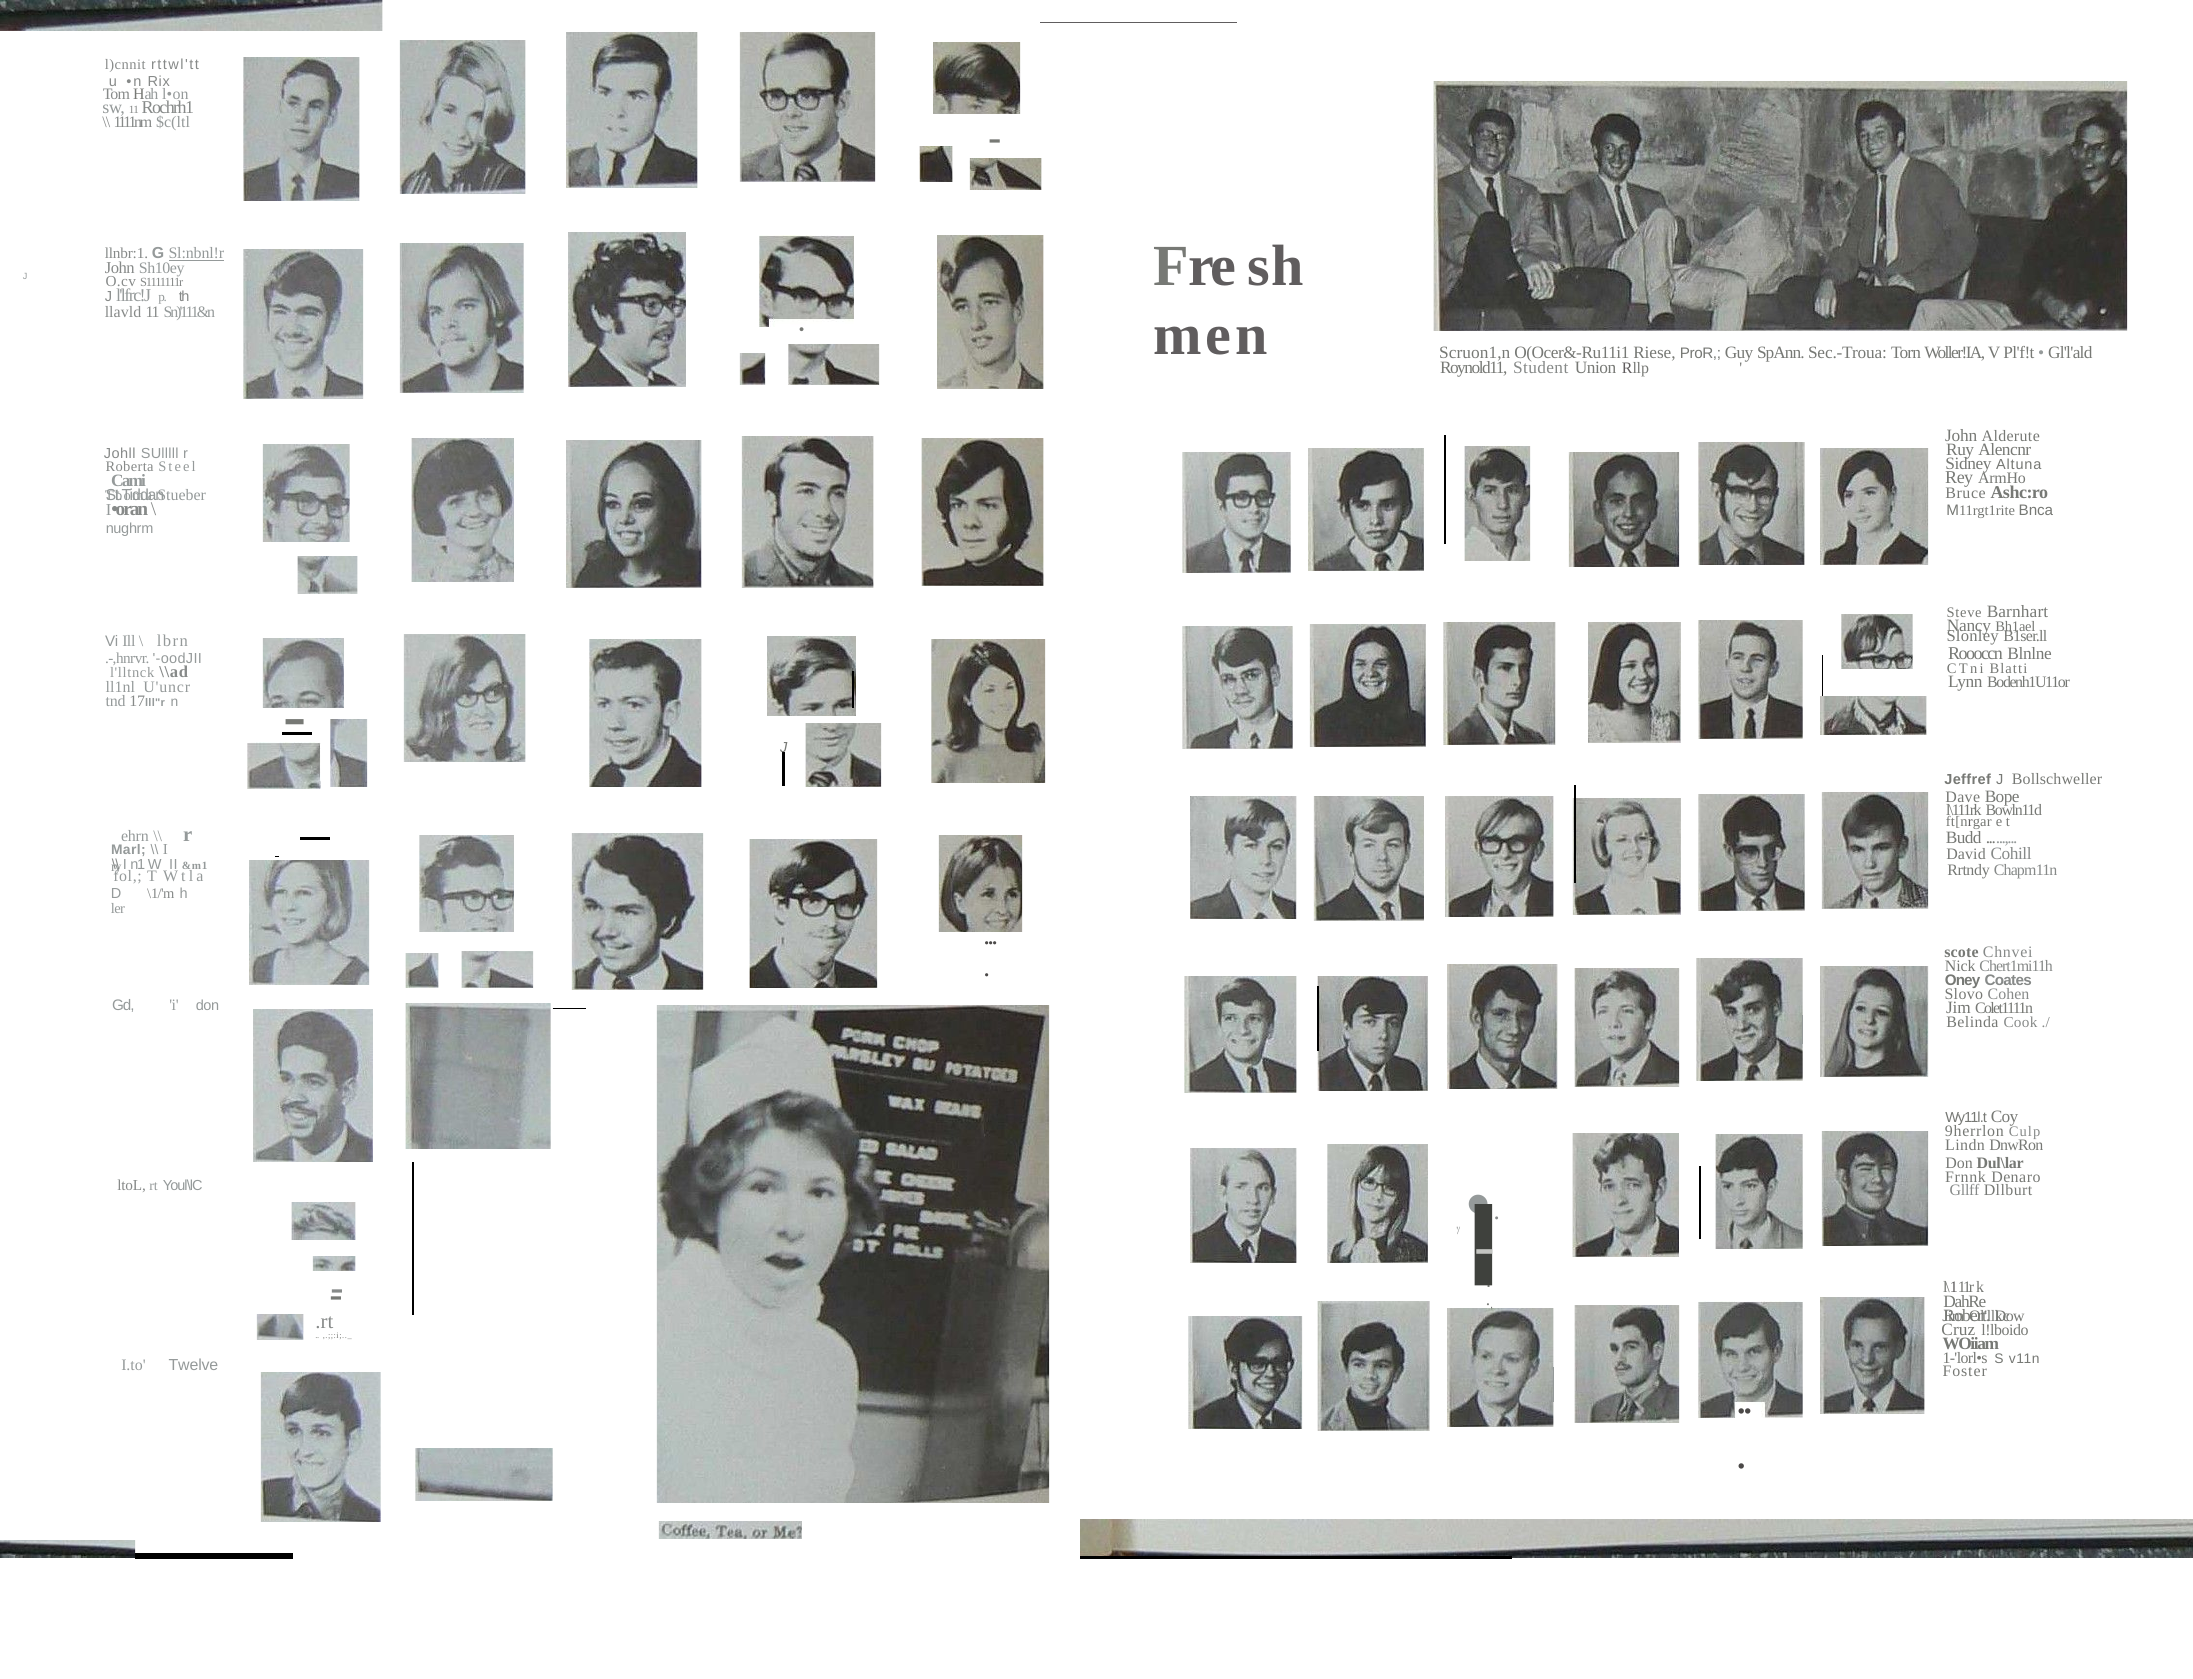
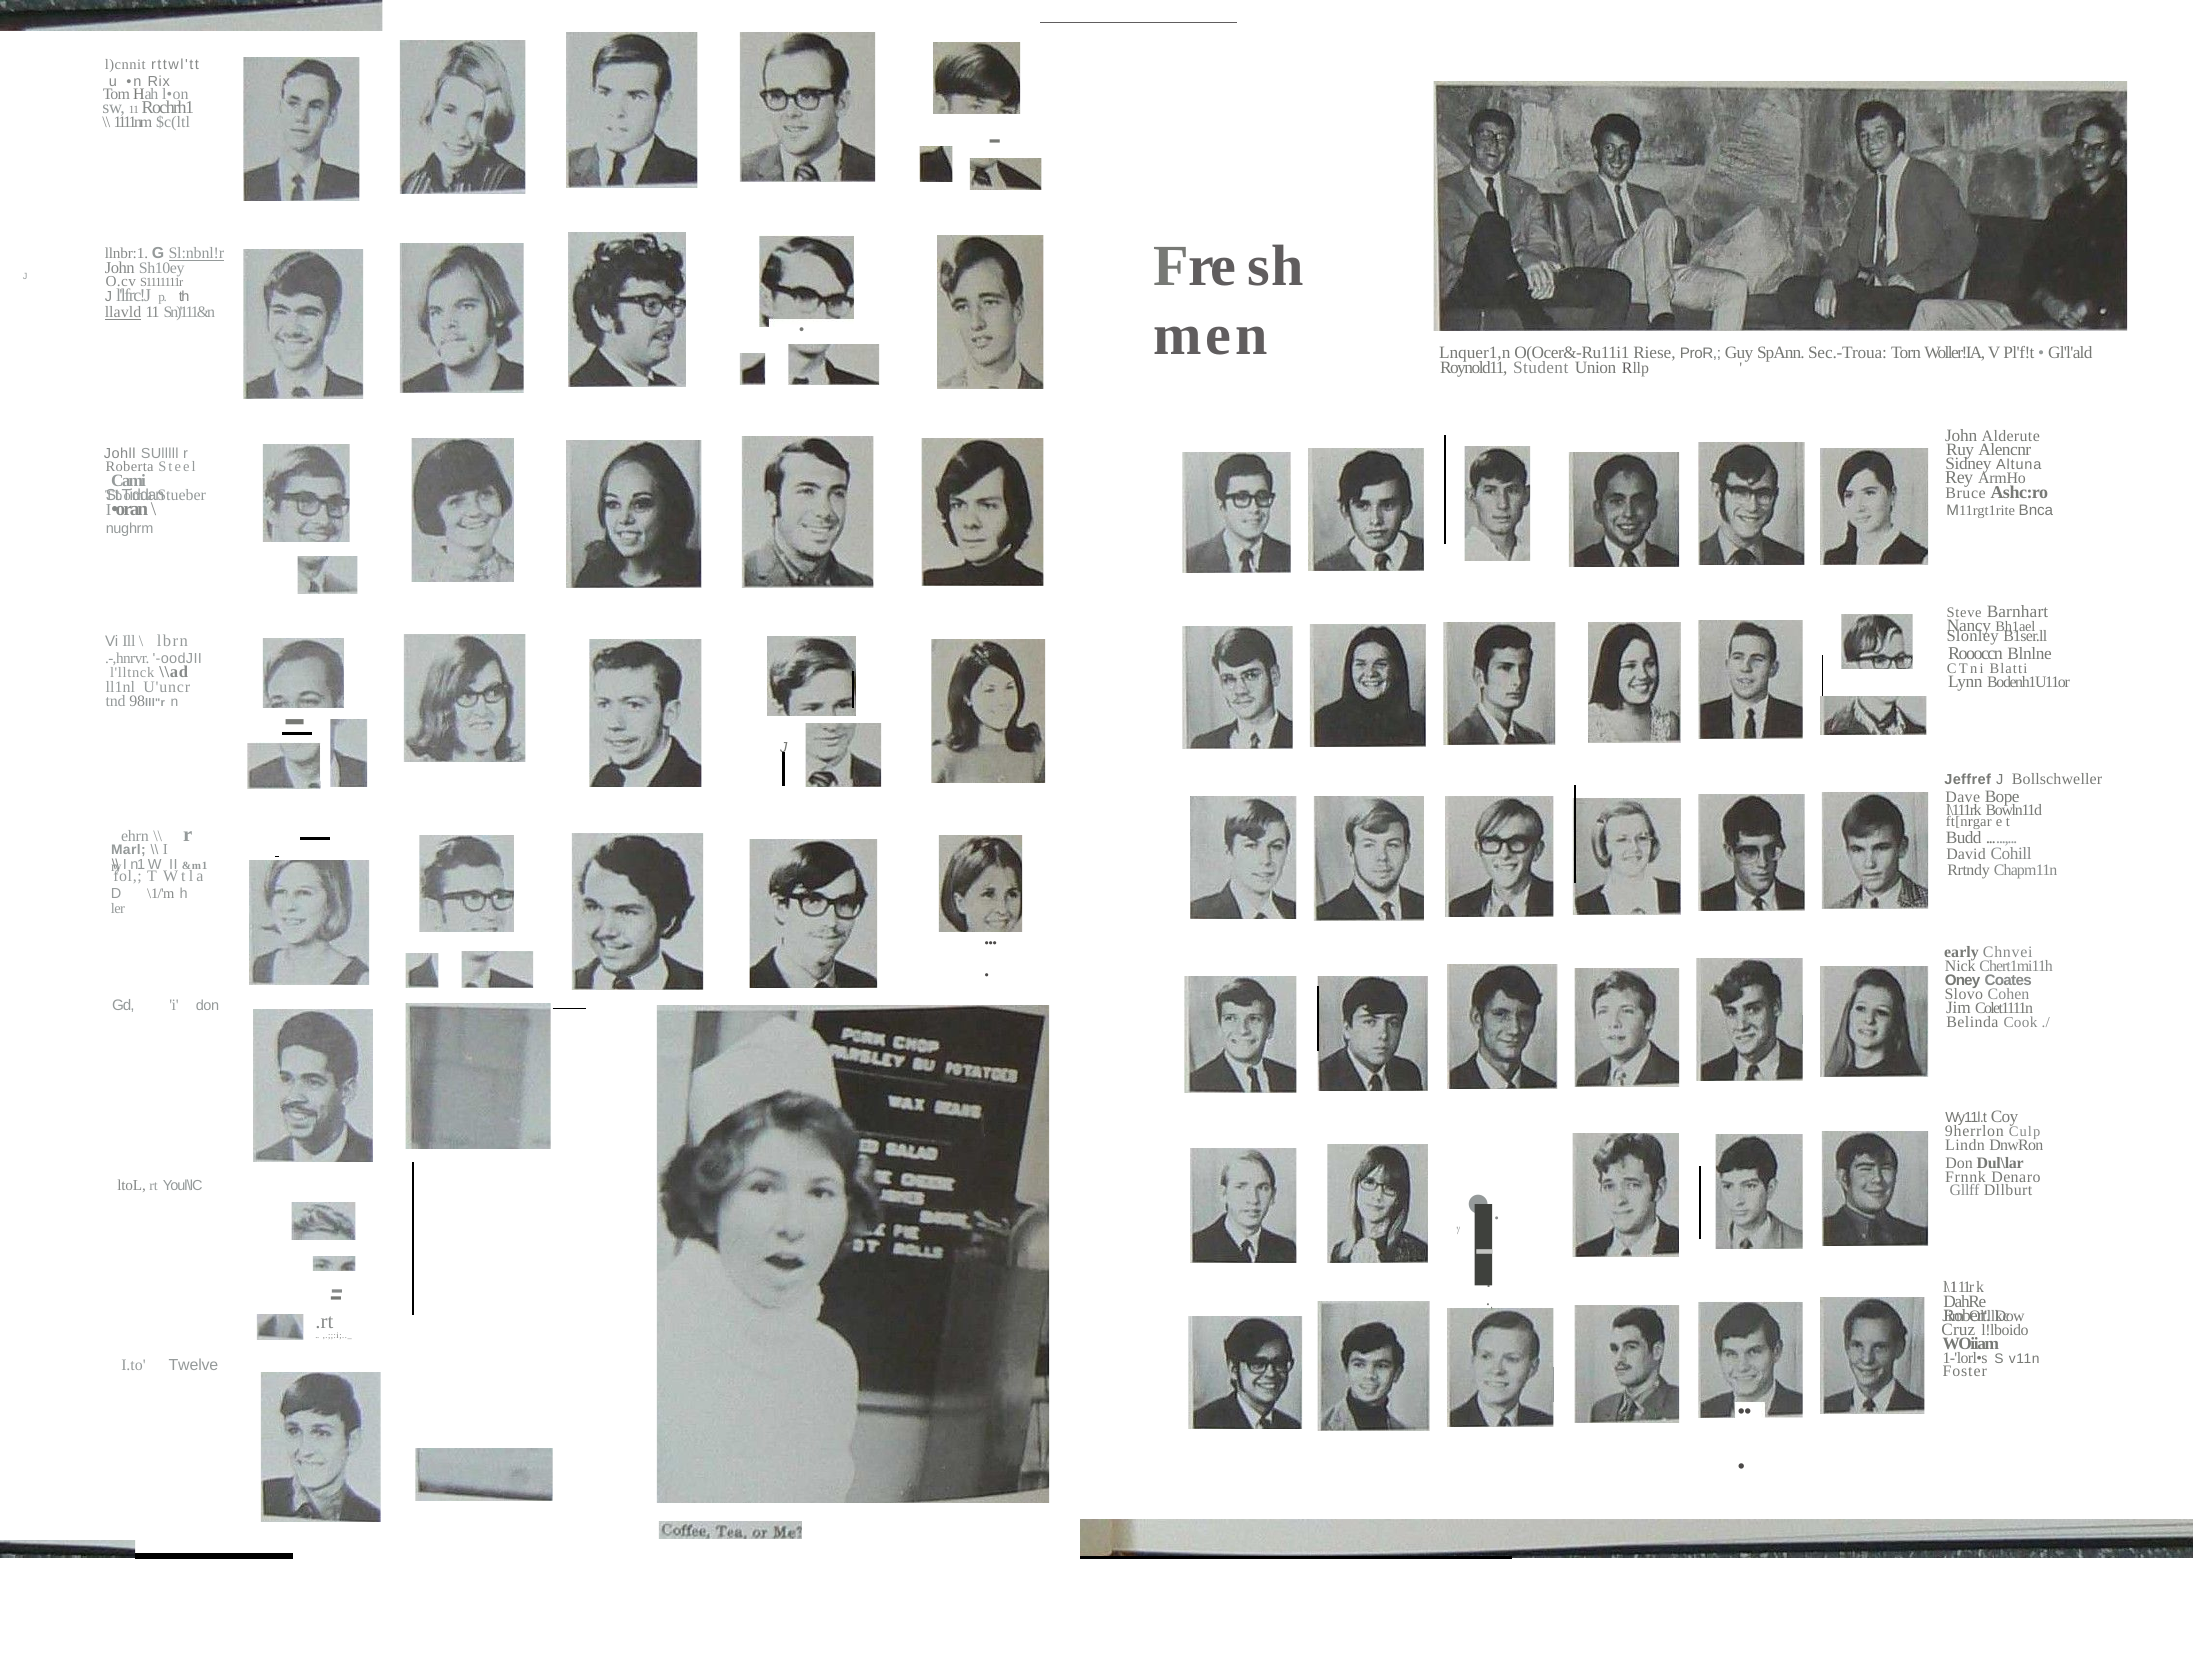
llavld underline: none -> present
Scruon1,n: Scruon1,n -> Lnquer1,n
17: 17 -> 98
scote: scote -> early
